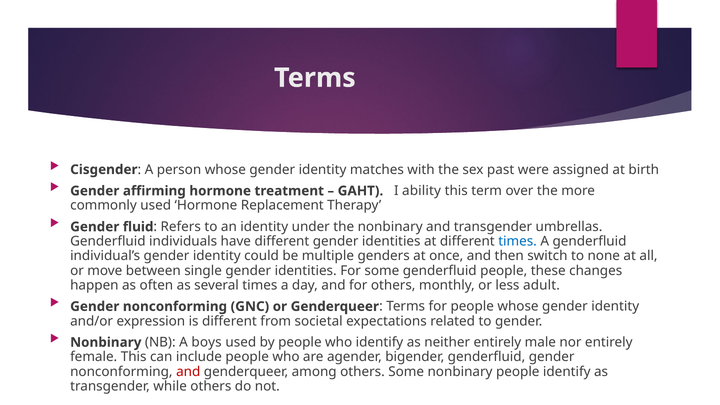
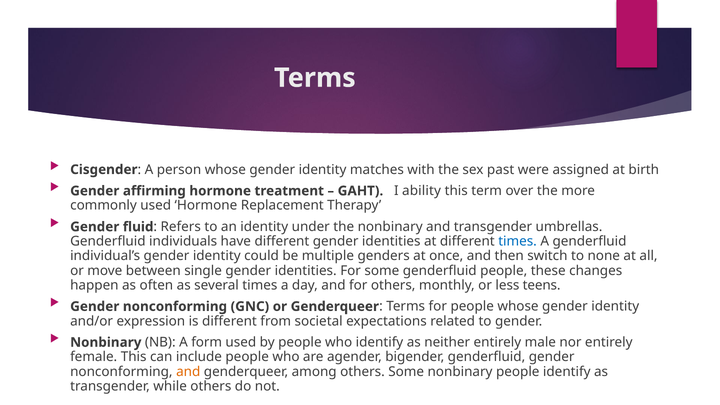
adult: adult -> teens
boys: boys -> form
and at (188, 372) colour: red -> orange
